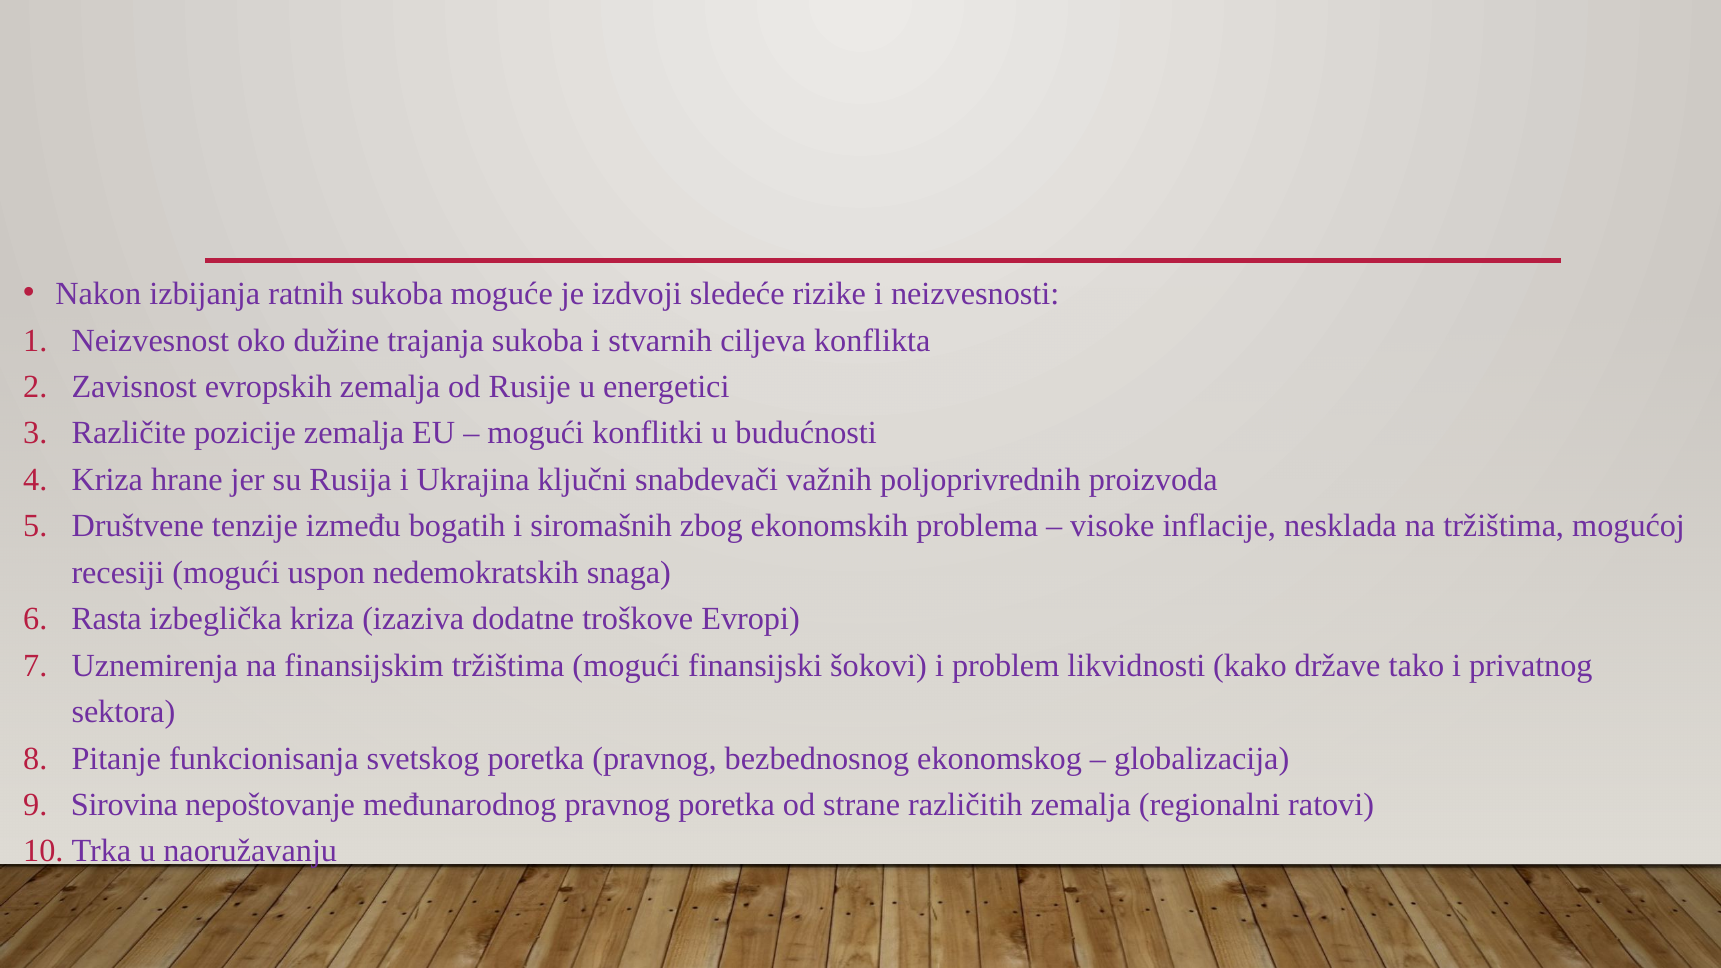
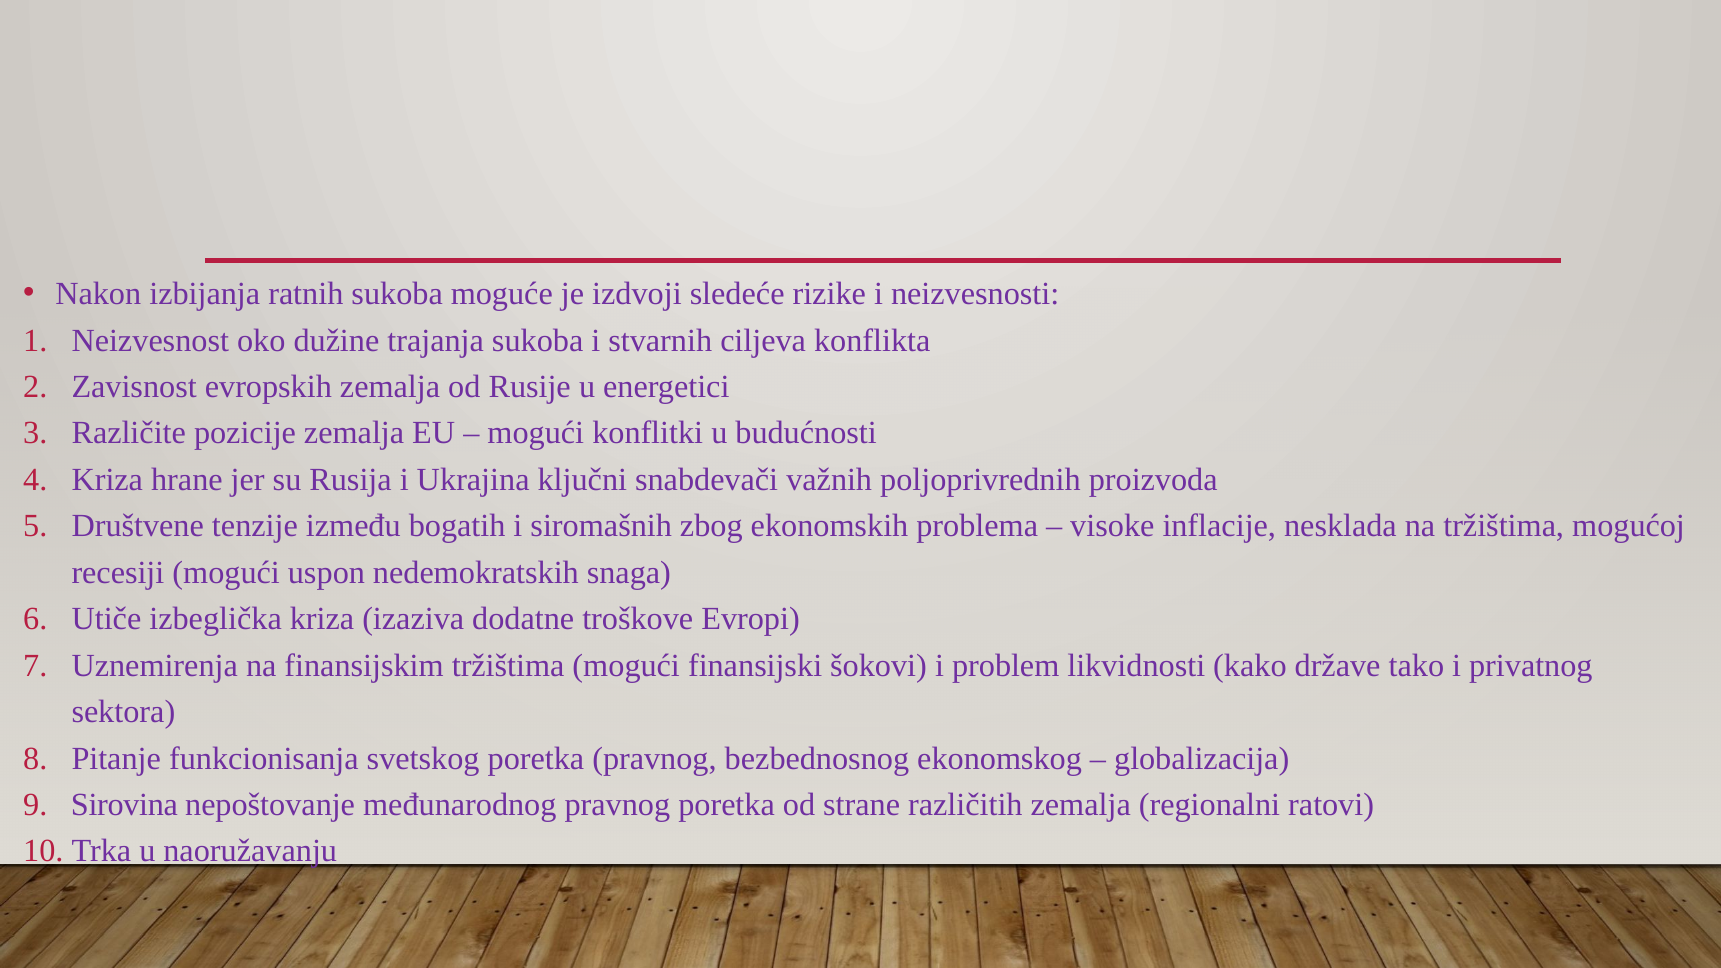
Rasta: Rasta -> Utiče
